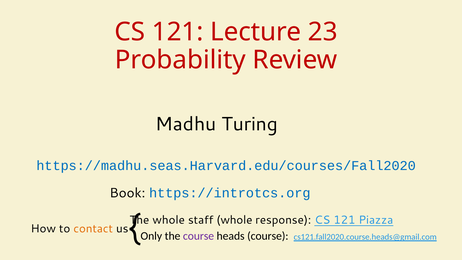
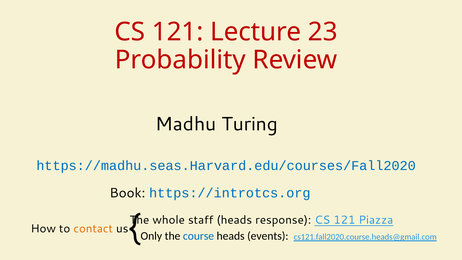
staff whole: whole -> heads
course at (199, 236) colour: purple -> blue
heads course: course -> events
